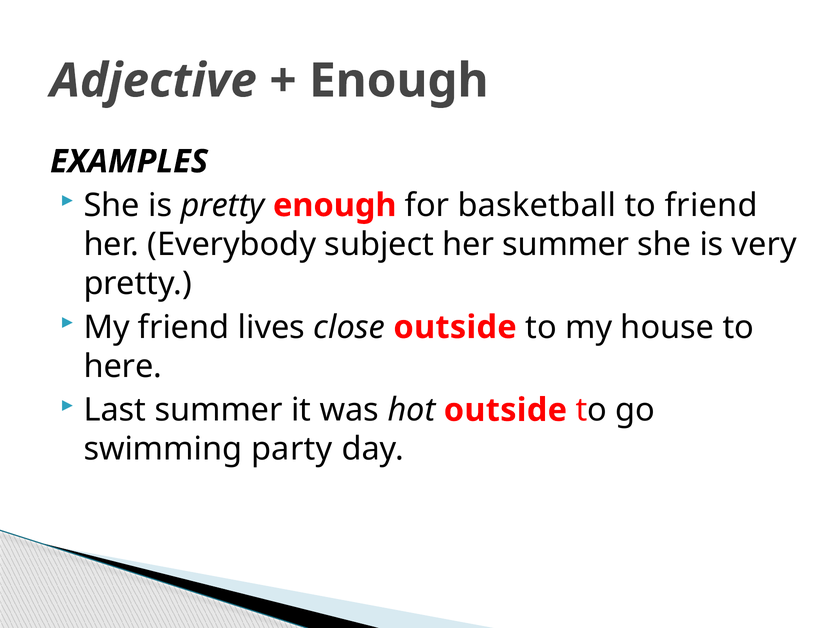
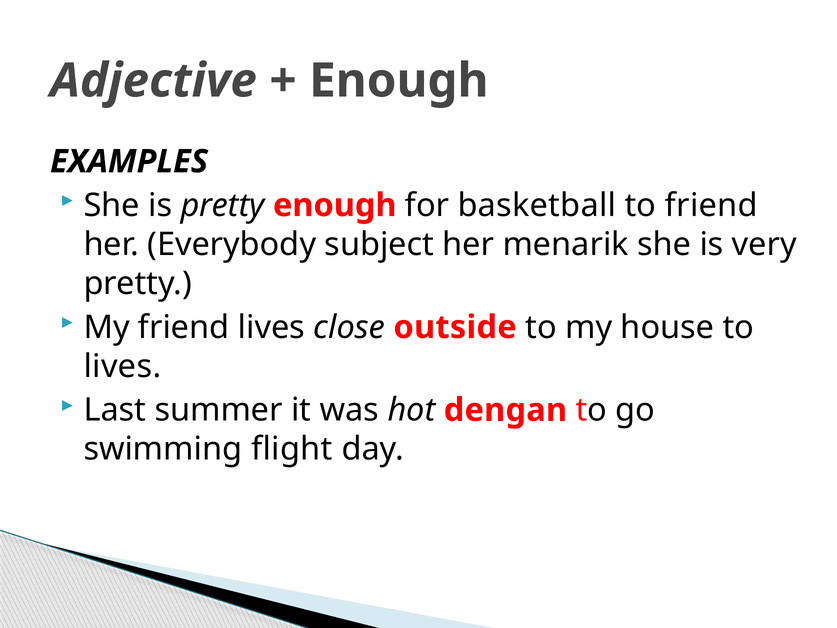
her summer: summer -> menarik
here at (123, 366): here -> lives
hot outside: outside -> dengan
party: party -> flight
